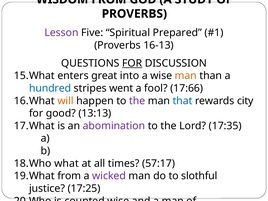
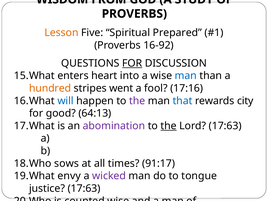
Lesson colour: purple -> orange
16-13: 16-13 -> 16-92
great: great -> heart
man at (186, 76) colour: orange -> blue
hundred colour: blue -> orange
17:66: 17:66 -> 17:16
will colour: orange -> blue
13:13: 13:13 -> 64:13
the at (169, 126) underline: none -> present
Lord 17:35: 17:35 -> 17:63
what: what -> sows
57:17: 57:17 -> 91:17
from at (69, 176): from -> envy
slothful: slothful -> tongue
justice 17:25: 17:25 -> 17:63
